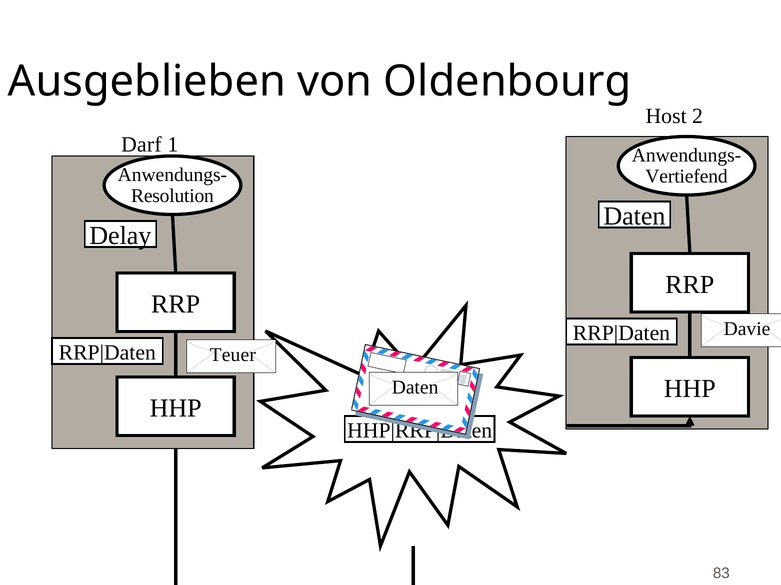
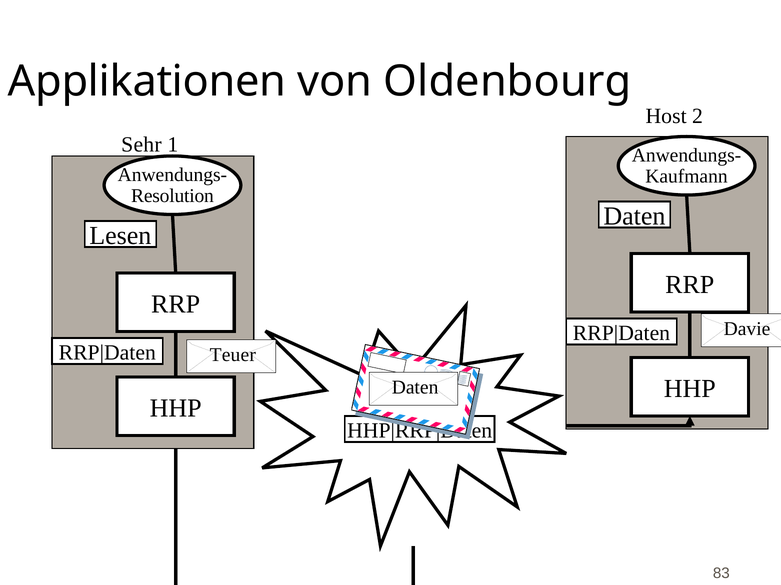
Ausgeblieben: Ausgeblieben -> Applikationen
Darf: Darf -> Sehr
Vertiefend: Vertiefend -> Kaufmann
Delay: Delay -> Lesen
